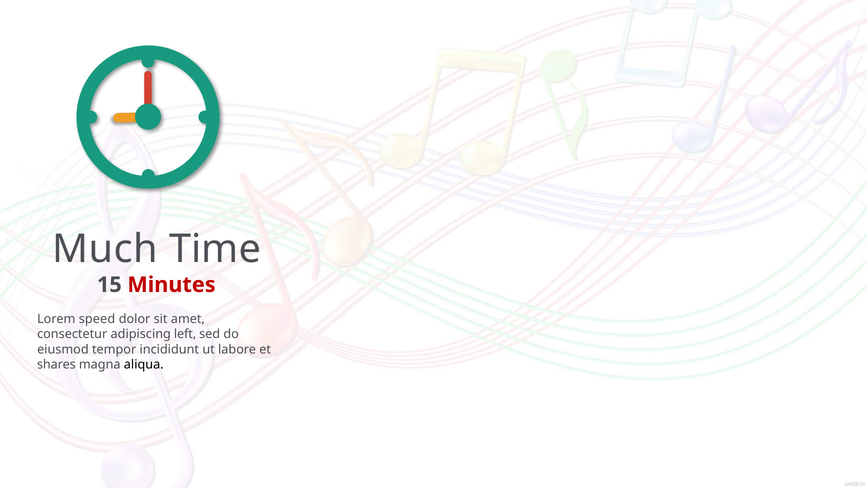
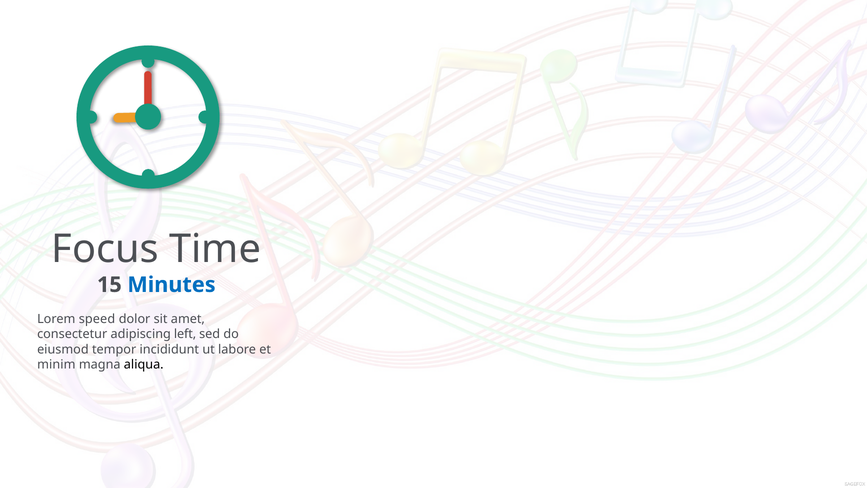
Much: Much -> Focus
Minutes colour: red -> blue
shares: shares -> minim
